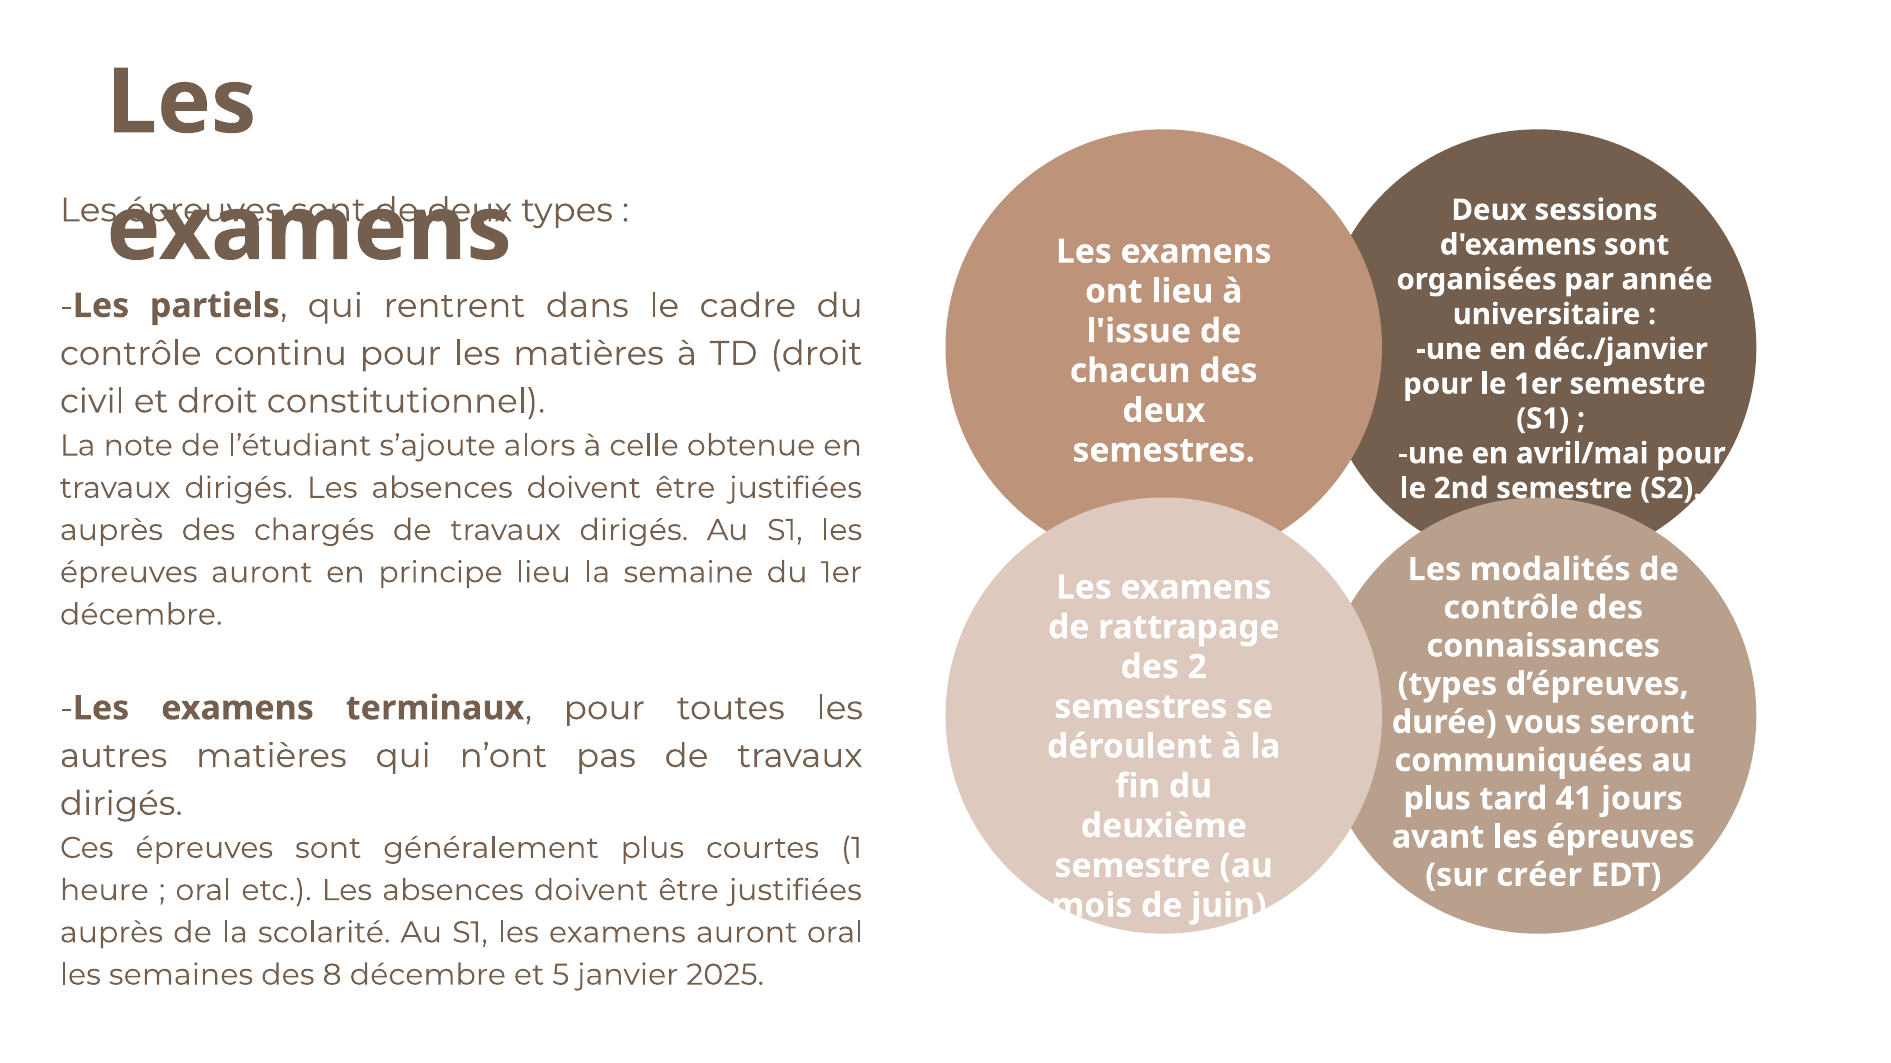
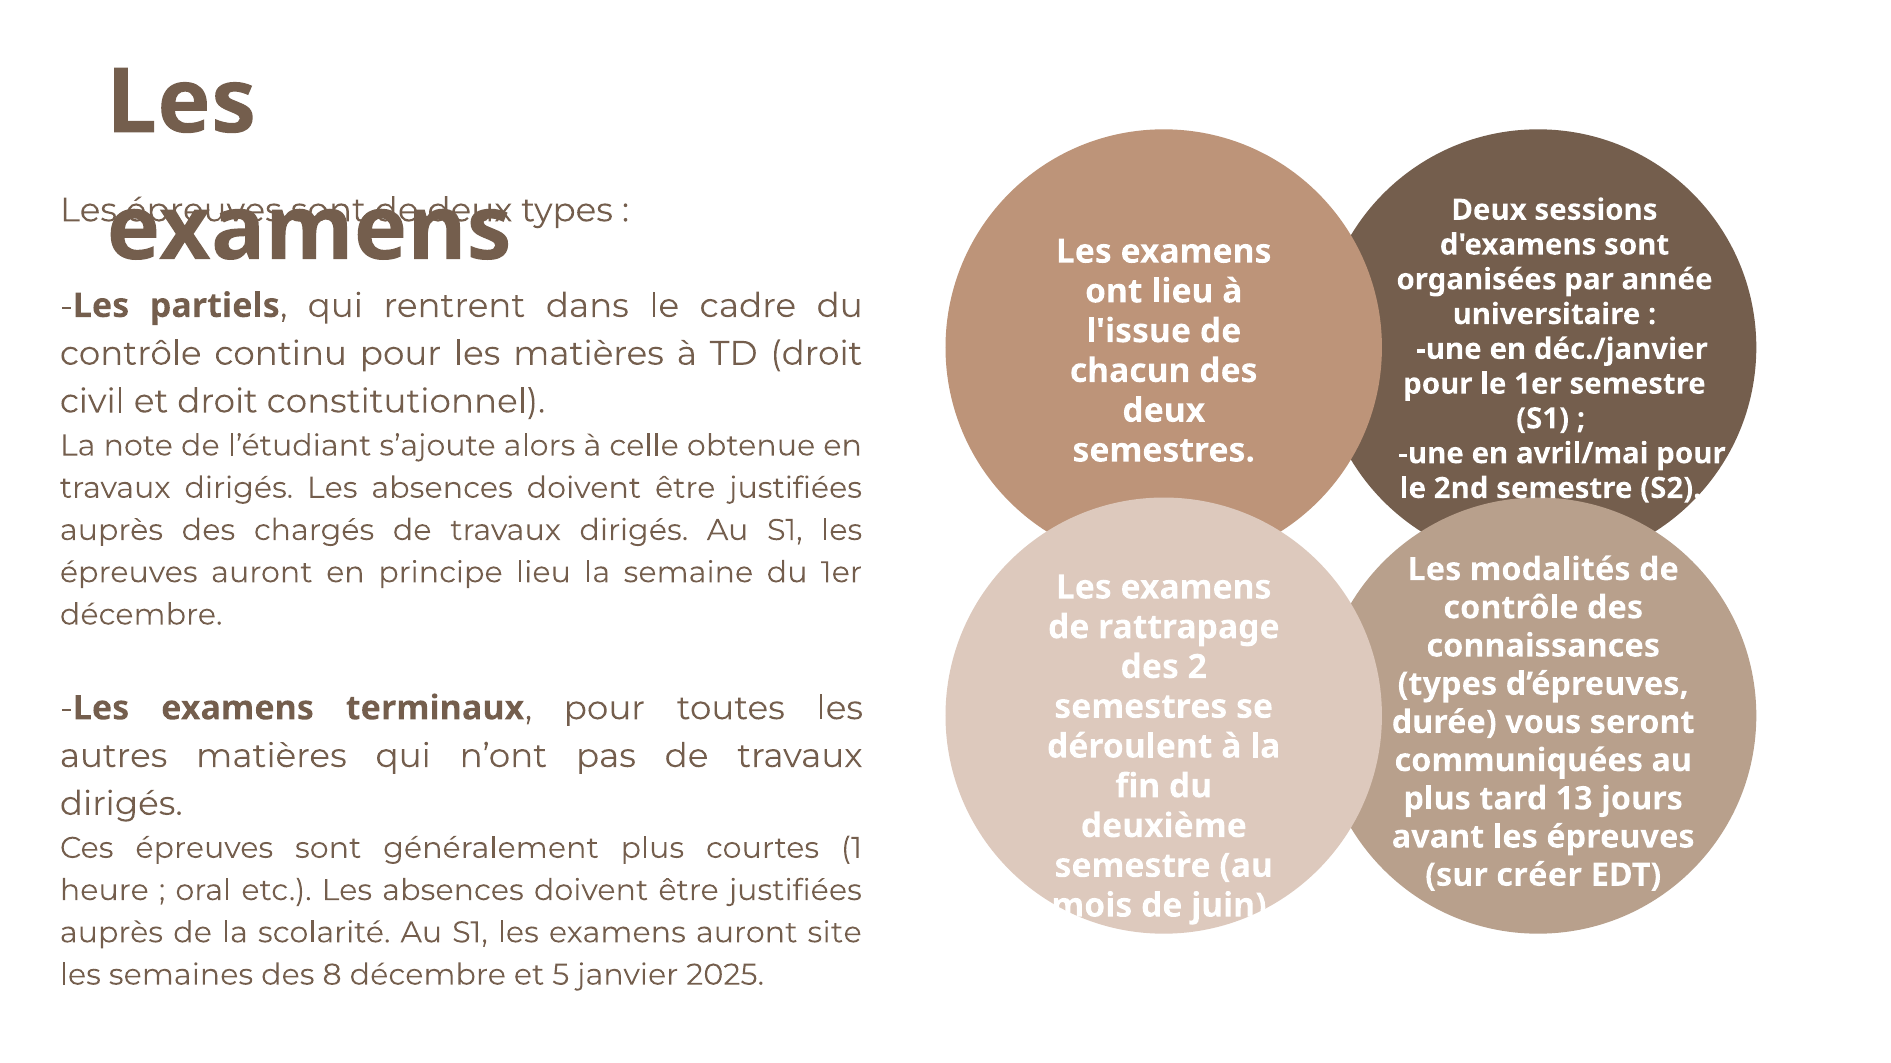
41: 41 -> 13
auront oral: oral -> site
